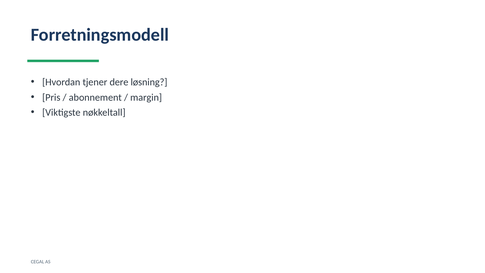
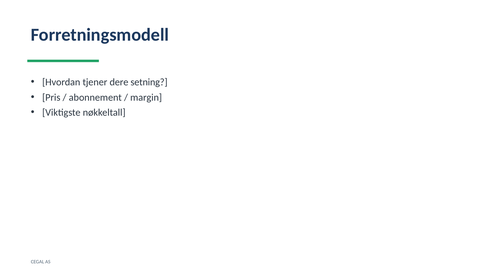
løsning: løsning -> setning
